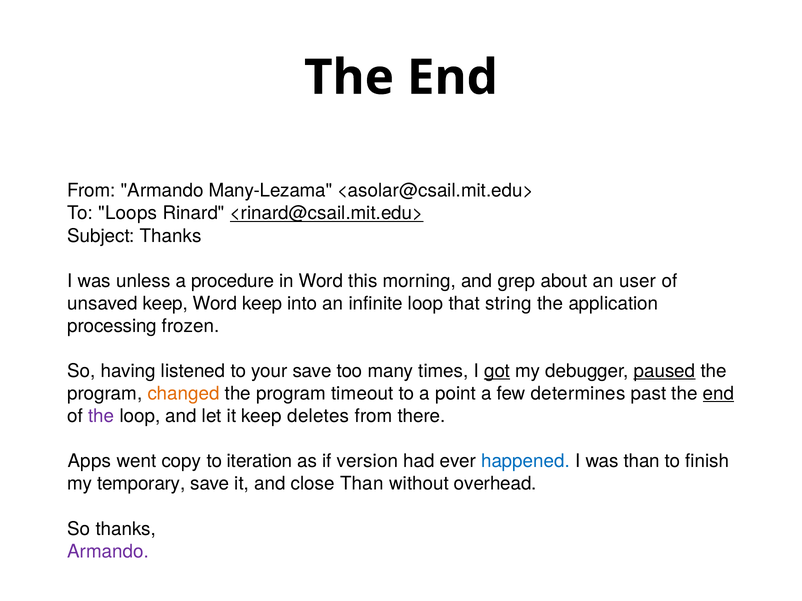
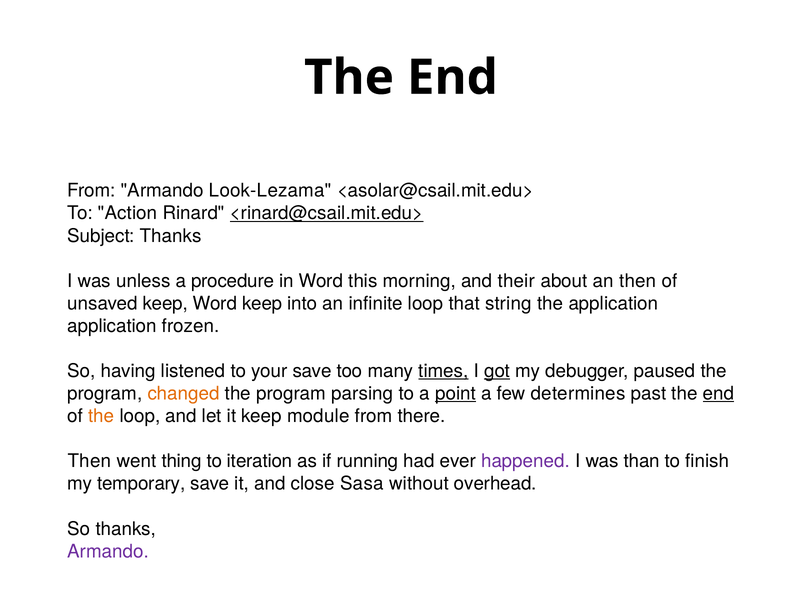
Many-Lezama: Many-Lezama -> Look-Lezama
Loops: Loops -> Action
grep: grep -> their
an user: user -> then
processing at (112, 326): processing -> application
times underline: none -> present
paused underline: present -> none
timeout: timeout -> parsing
point underline: none -> present
the at (101, 416) colour: purple -> orange
deletes: deletes -> module
Apps at (89, 462): Apps -> Then
copy: copy -> thing
version: version -> running
happened colour: blue -> purple
close Than: Than -> Sasa
